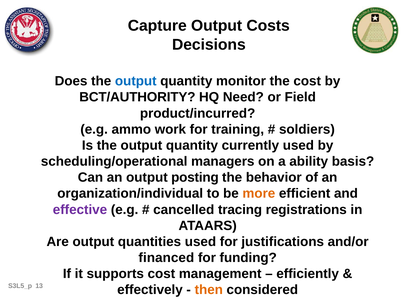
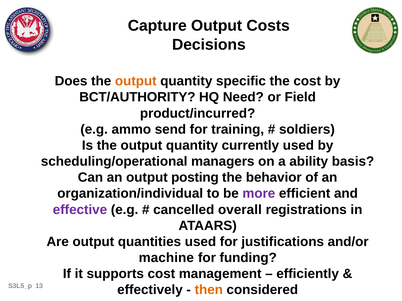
output at (136, 81) colour: blue -> orange
monitor: monitor -> specific
work: work -> send
more colour: orange -> purple
tracing: tracing -> overall
financed: financed -> machine
